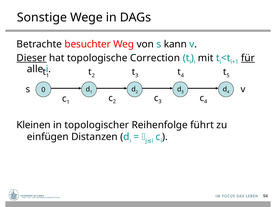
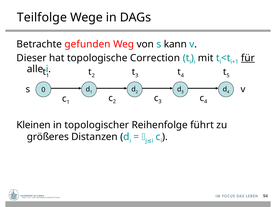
Sonstige: Sonstige -> Teilfolge
besuchter: besuchter -> gefunden
Dieser underline: present -> none
einfügen: einfügen -> größeres
